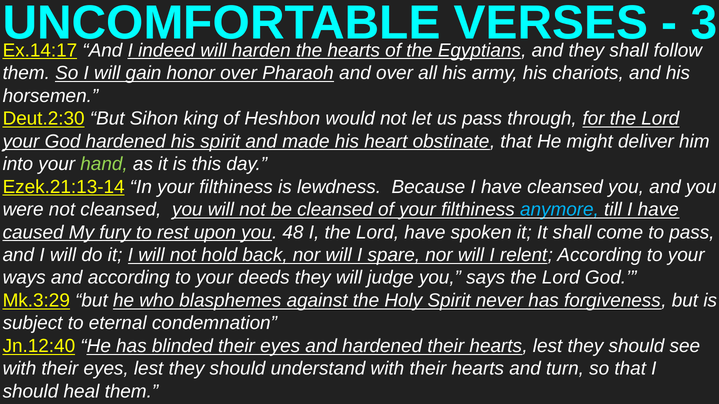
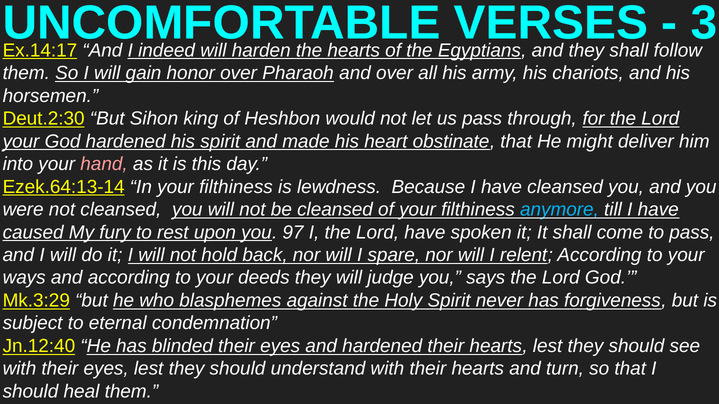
hand colour: light green -> pink
Ezek.21:13-14: Ezek.21:13-14 -> Ezek.64:13-14
48: 48 -> 97
